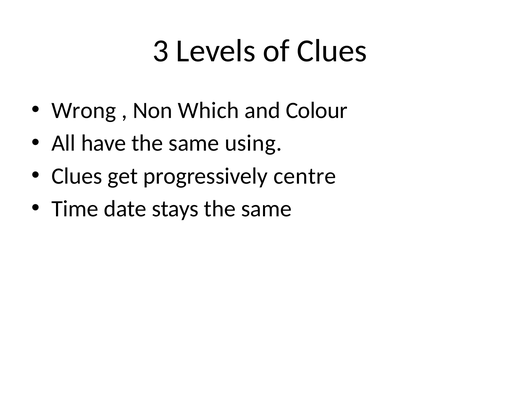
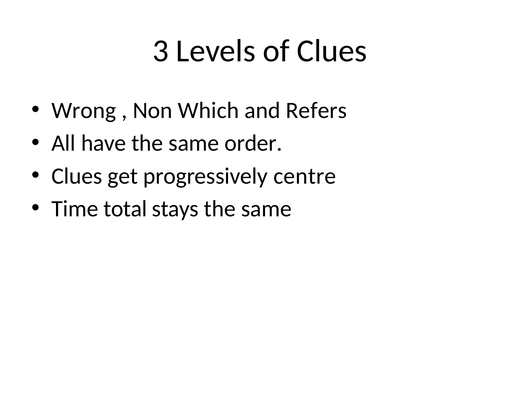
Colour: Colour -> Refers
using: using -> order
date: date -> total
